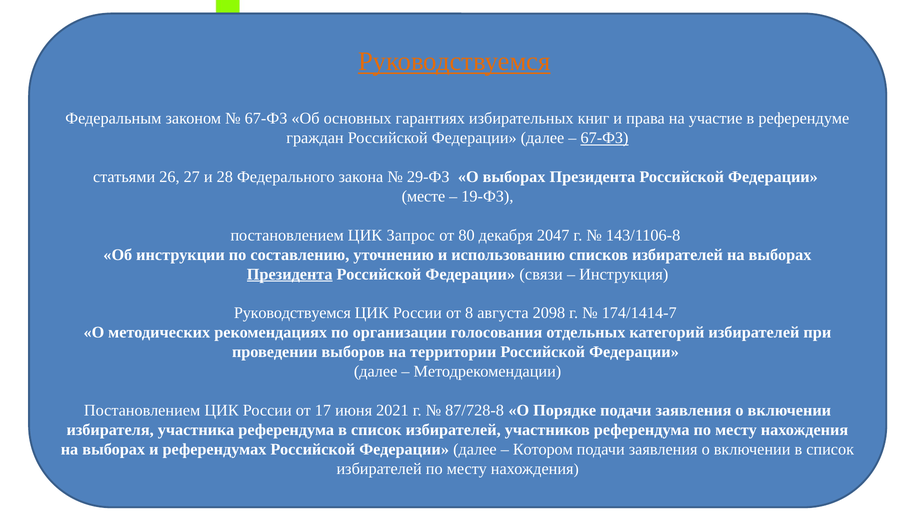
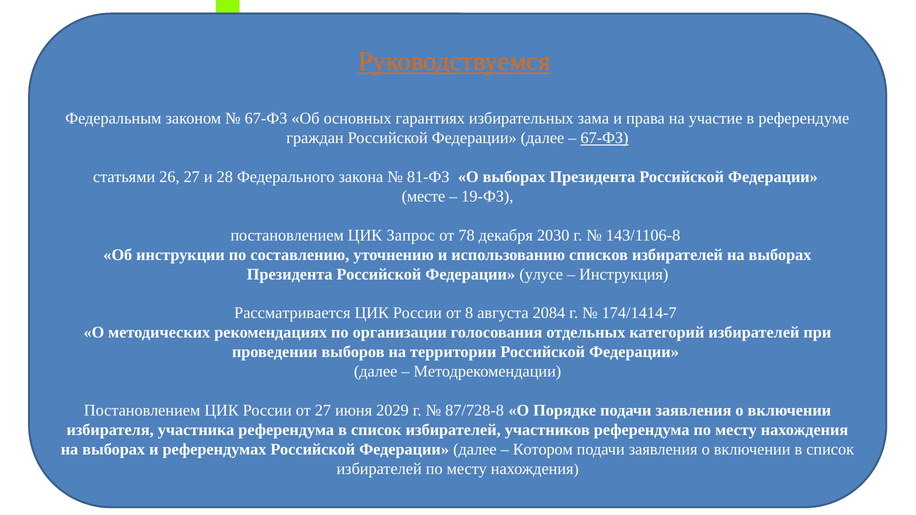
книг: книг -> зама
29-ФЗ: 29-ФЗ -> 81-ФЗ
80: 80 -> 78
2047: 2047 -> 2030
Президента at (290, 274) underline: present -> none
связи: связи -> улусе
Руководствуемся at (292, 313): Руководствуемся -> Рассматривается
2098: 2098 -> 2084
от 17: 17 -> 27
2021: 2021 -> 2029
